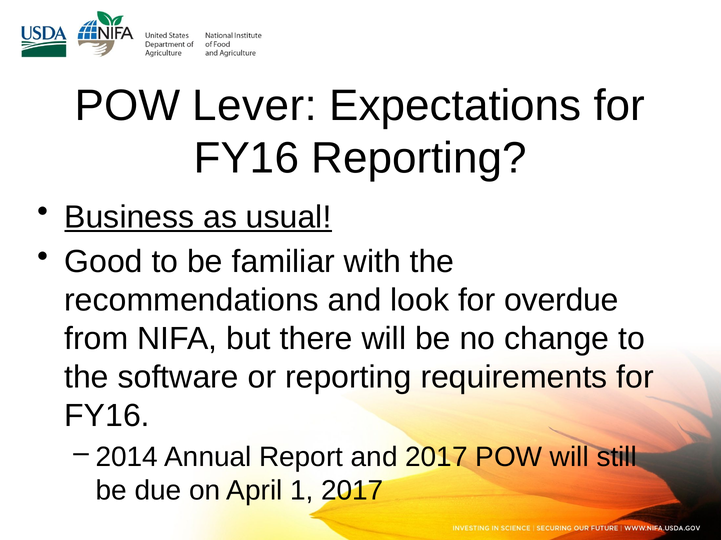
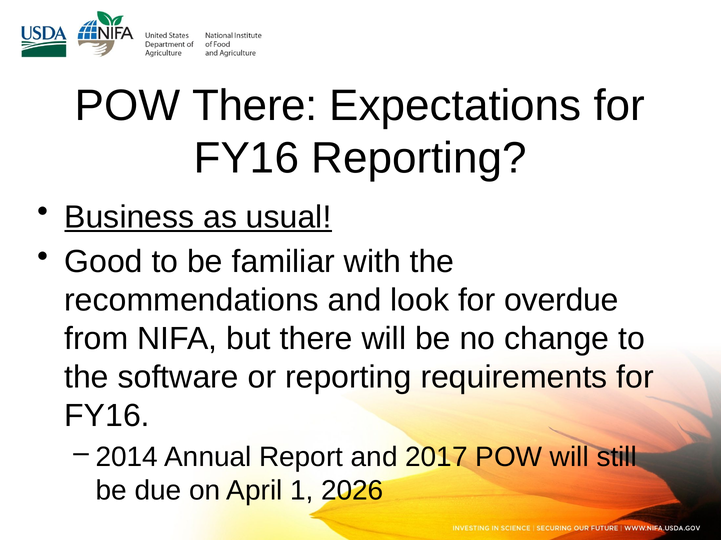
POW Lever: Lever -> There
1 2017: 2017 -> 2026
